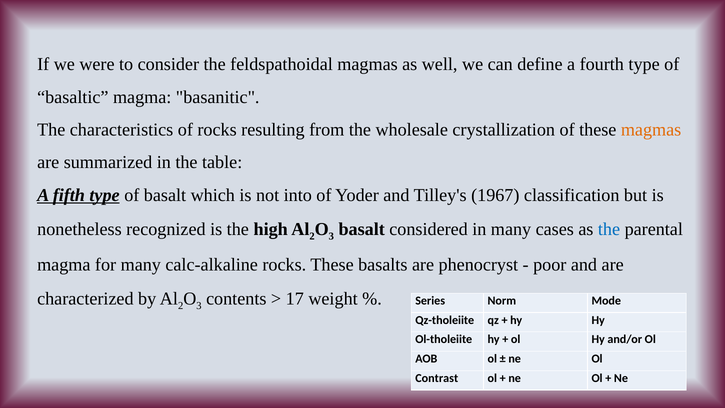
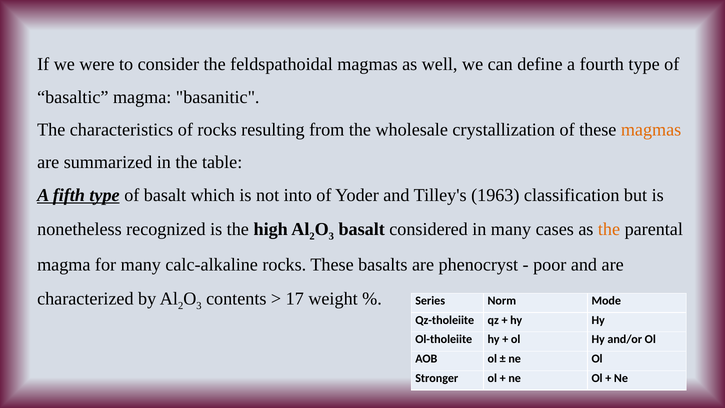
1967: 1967 -> 1963
the at (609, 229) colour: blue -> orange
Contrast: Contrast -> Stronger
